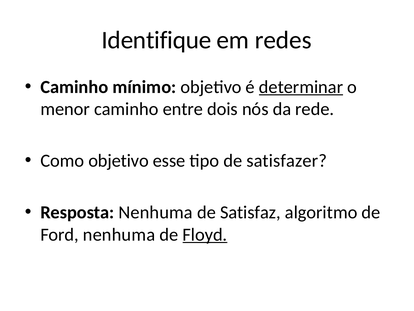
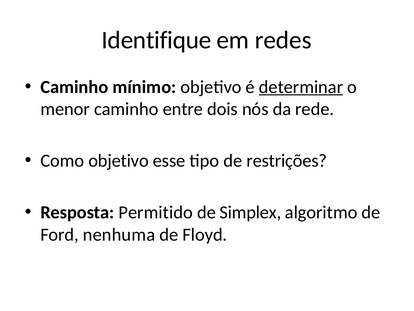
satisfazer: satisfazer -> restrições
Resposta Nenhuma: Nenhuma -> Permitido
Satisfaz: Satisfaz -> Simplex
Floyd underline: present -> none
